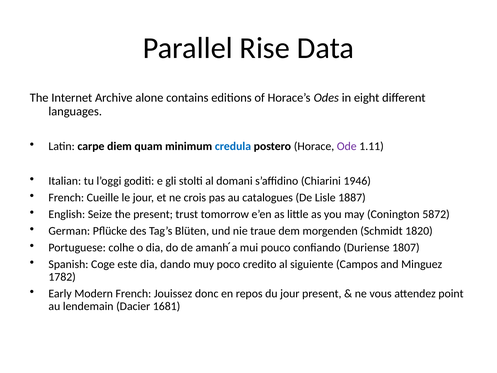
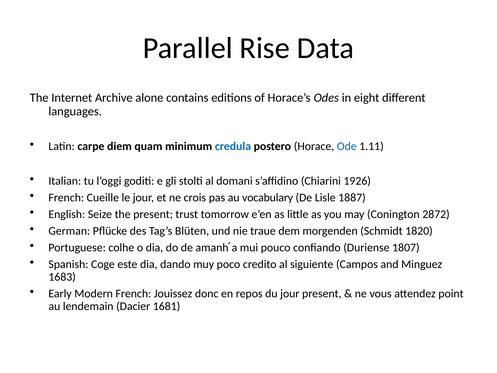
Ode colour: purple -> blue
1946: 1946 -> 1926
catalogues: catalogues -> vocabulary
5872: 5872 -> 2872
1782: 1782 -> 1683
